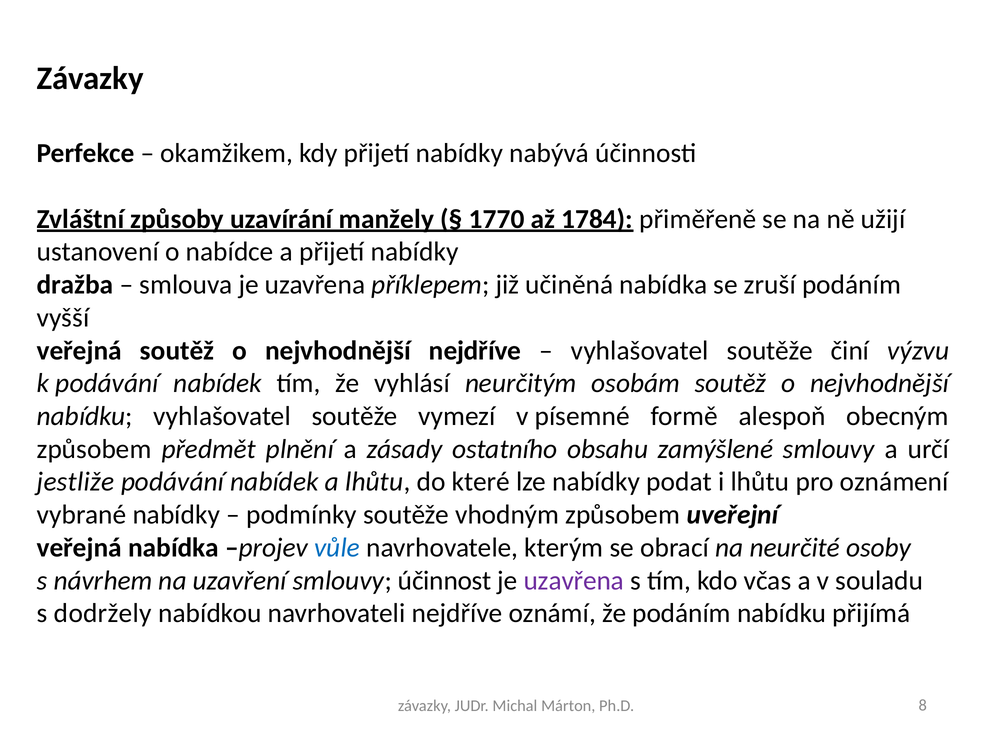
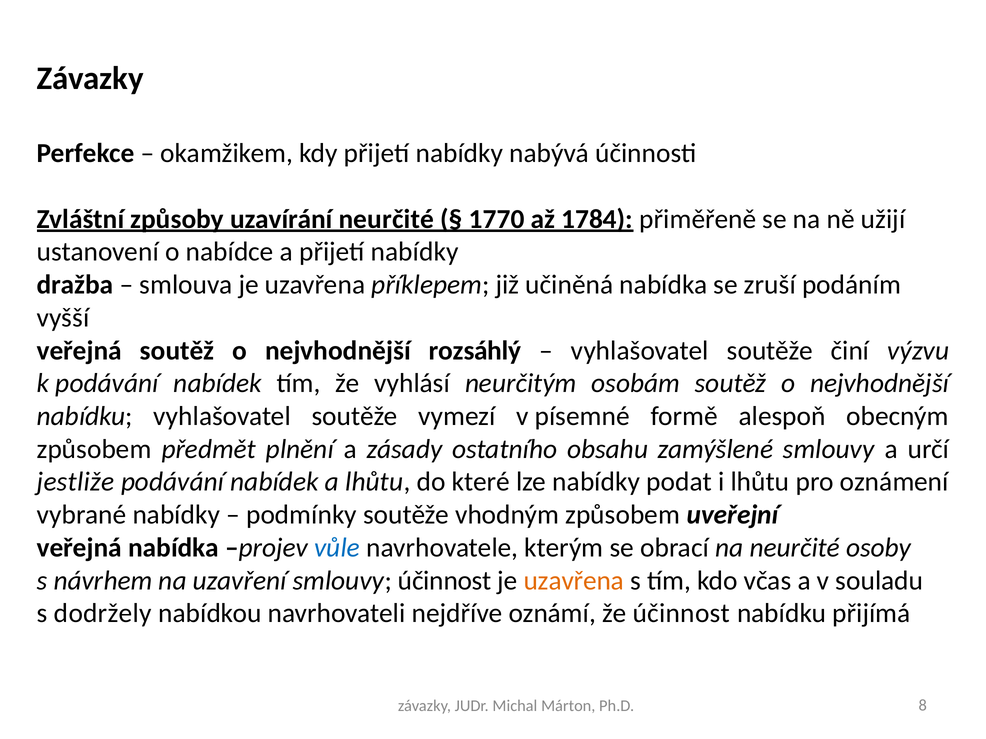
uzavírání manžely: manžely -> neurčité
nejvhodnější nejdříve: nejdříve -> rozsáhlý
uzavřena at (574, 581) colour: purple -> orange
že podáním: podáním -> účinnost
